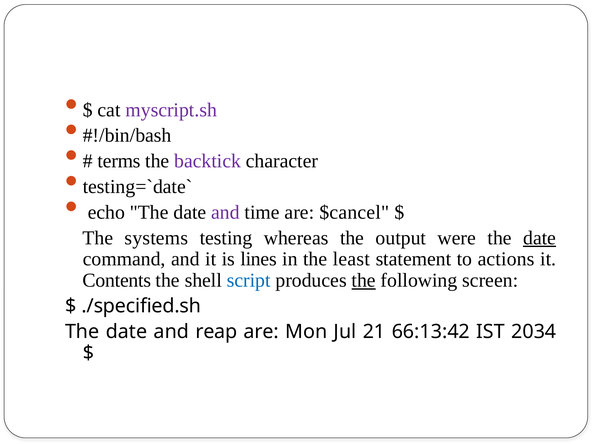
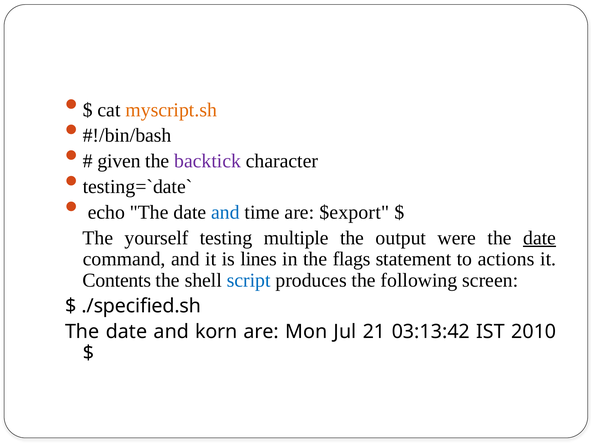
myscript.sh colour: purple -> orange
terms: terms -> given
and at (225, 212) colour: purple -> blue
$cancel: $cancel -> $export
systems: systems -> yourself
whereas: whereas -> multiple
least: least -> flags
the at (364, 280) underline: present -> none
reap: reap -> korn
66:13:42: 66:13:42 -> 03:13:42
2034: 2034 -> 2010
